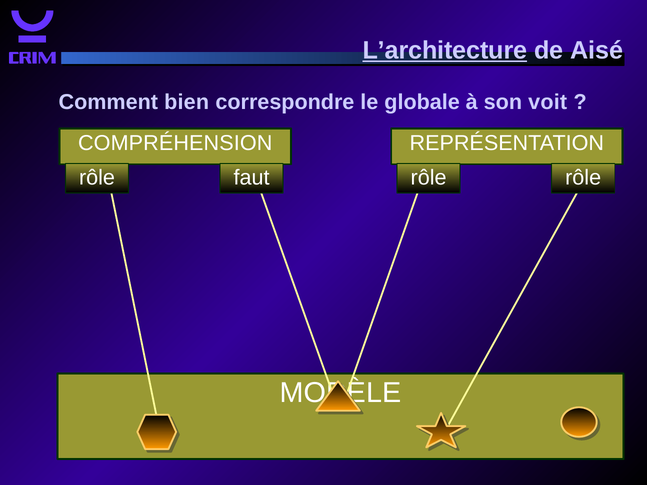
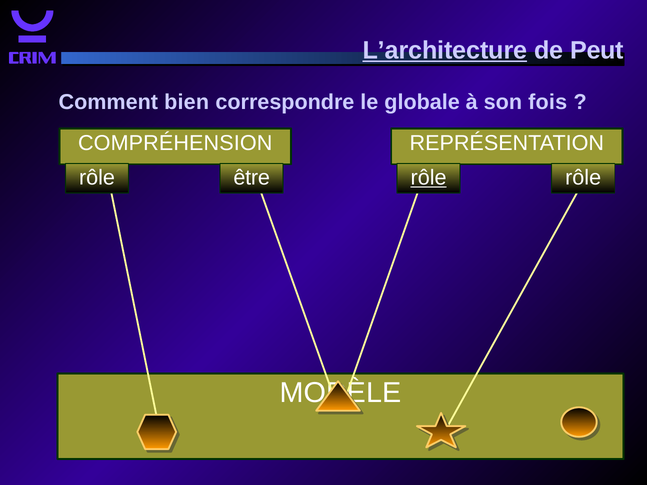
Aisé: Aisé -> Peut
voit: voit -> fois
faut: faut -> être
rôle at (429, 178) underline: none -> present
